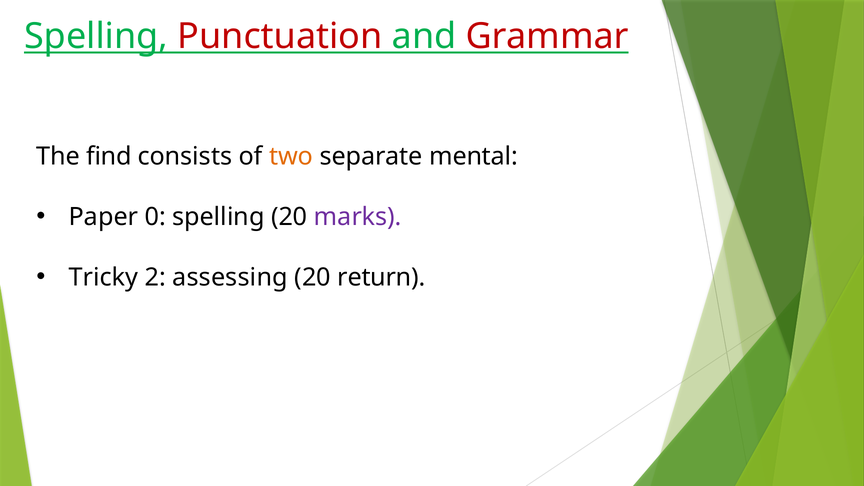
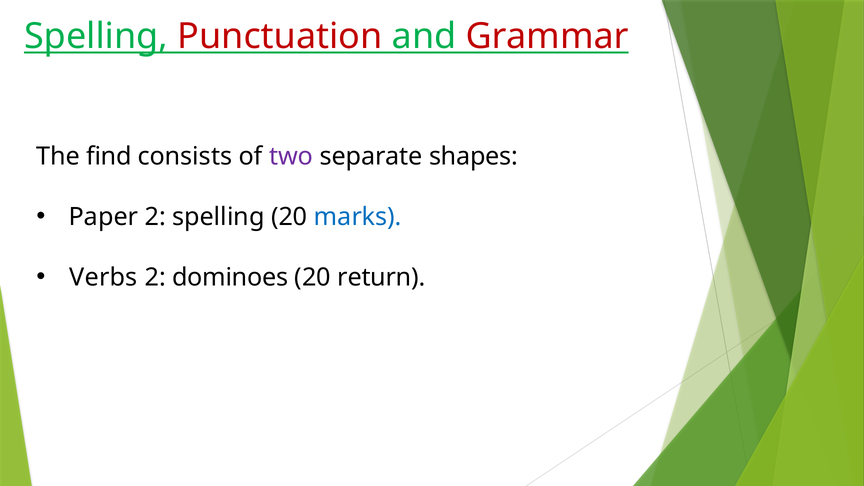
two colour: orange -> purple
mental: mental -> shapes
Paper 0: 0 -> 2
marks colour: purple -> blue
Tricky: Tricky -> Verbs
assessing: assessing -> dominoes
